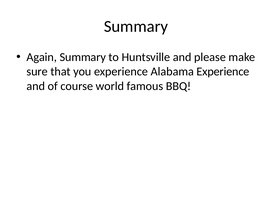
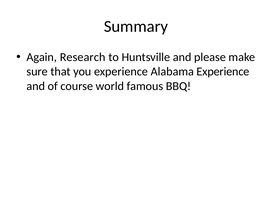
Again Summary: Summary -> Research
